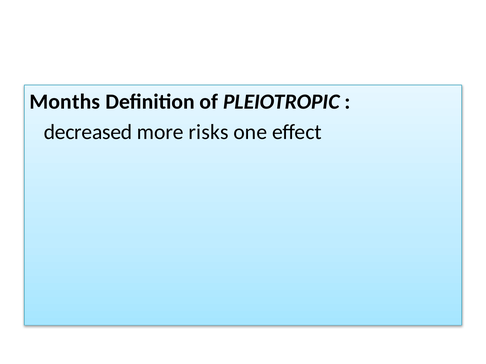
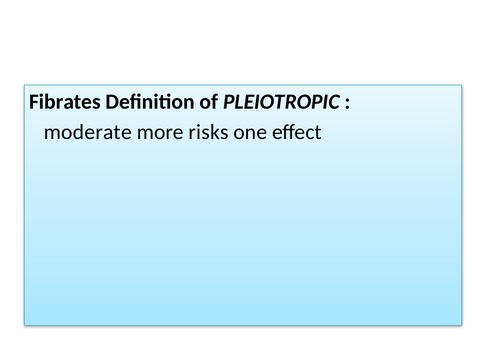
Months: Months -> Fibrates
decreased: decreased -> moderate
